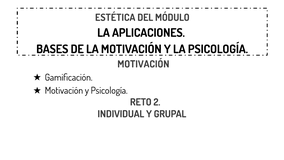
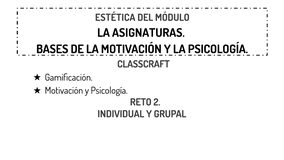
APLICACIONES: APLICACIONES -> ASIGNATURAS
MOTIVACIÓN at (143, 64): MOTIVACIÓN -> CLASSCRAFT
